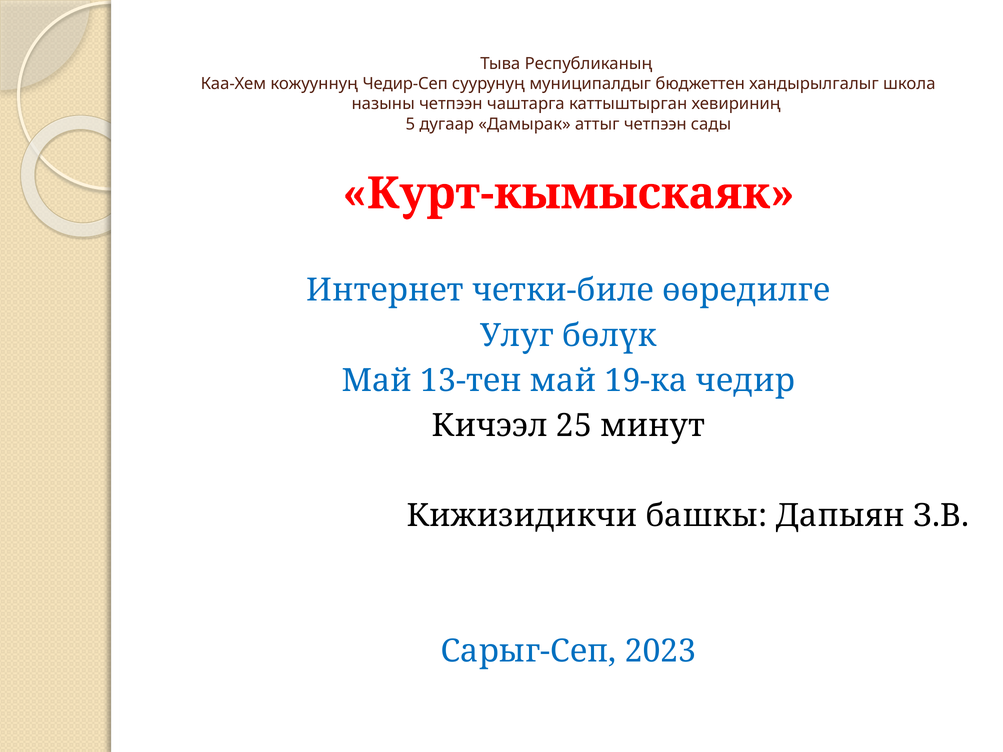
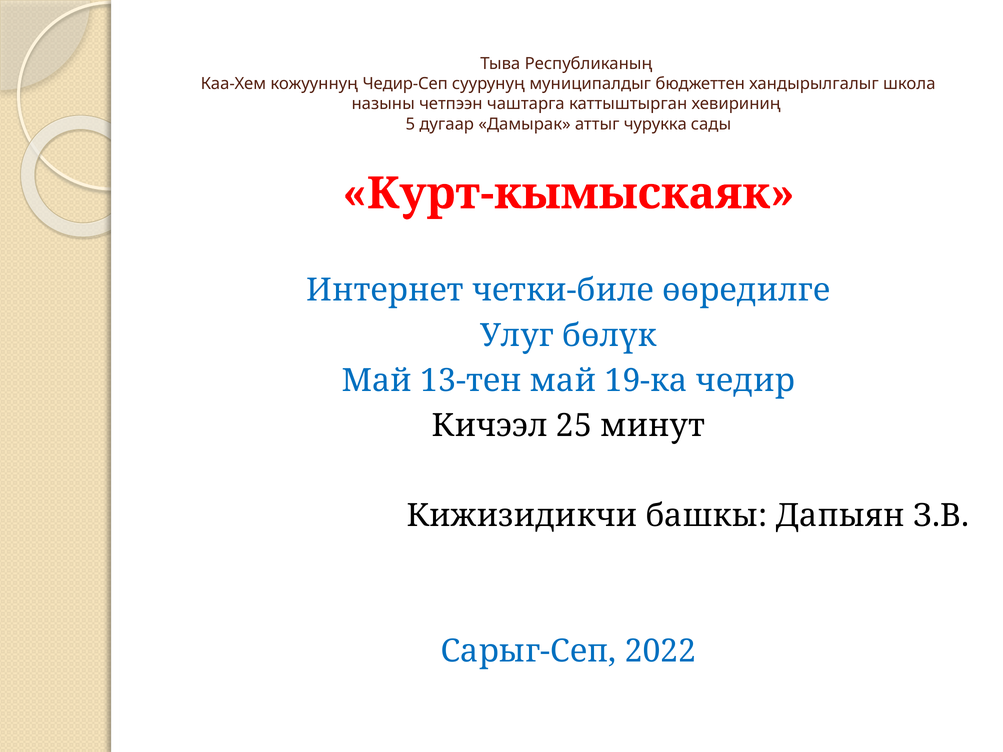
аттыг четпээн: четпээн -> чурукка
2023: 2023 -> 2022
